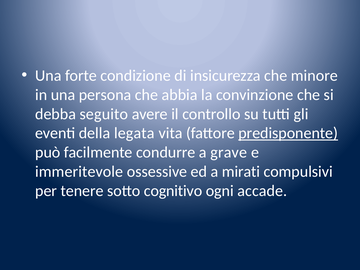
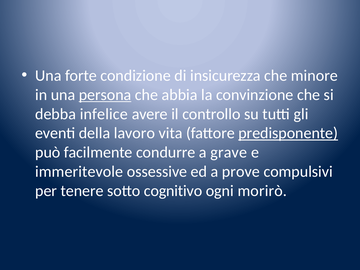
persona underline: none -> present
seguito: seguito -> infelice
legata: legata -> lavoro
mirati: mirati -> prove
accade: accade -> morirò
